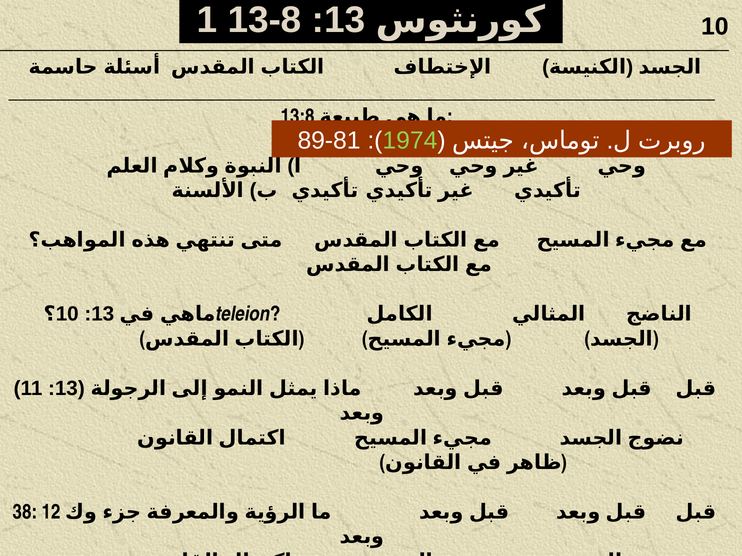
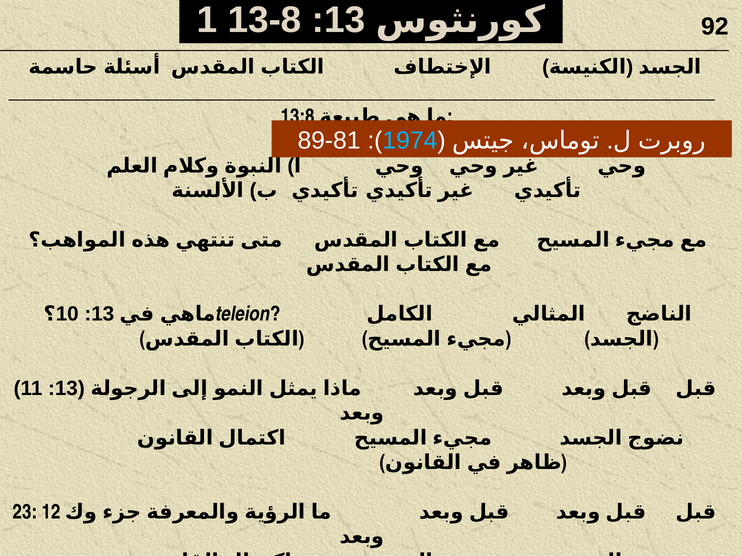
13 10: 10 -> 92
1974 colour: light green -> light blue
38: 38 -> 23
